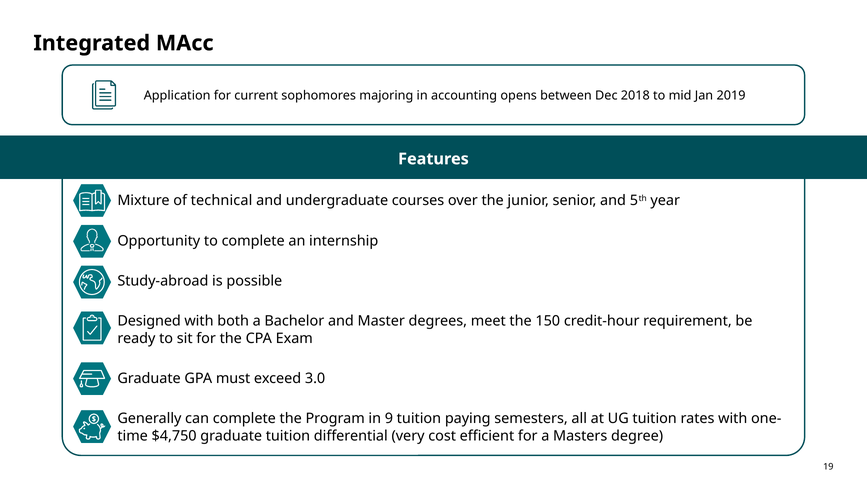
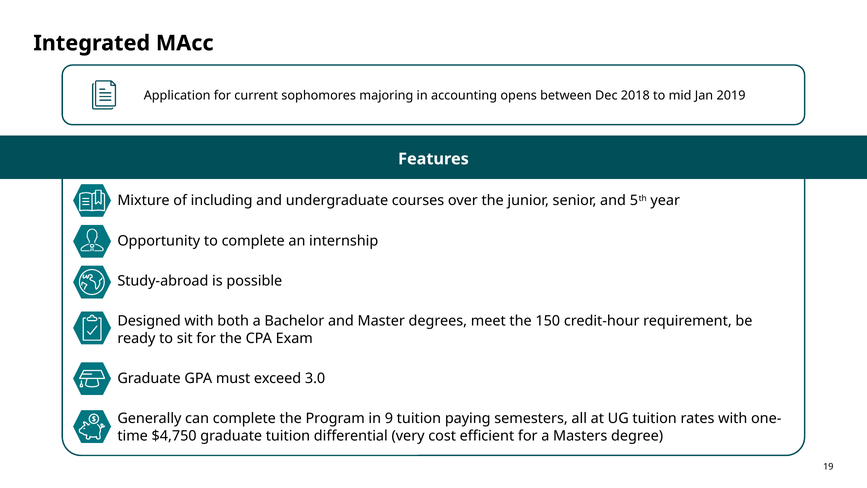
technical: technical -> including
